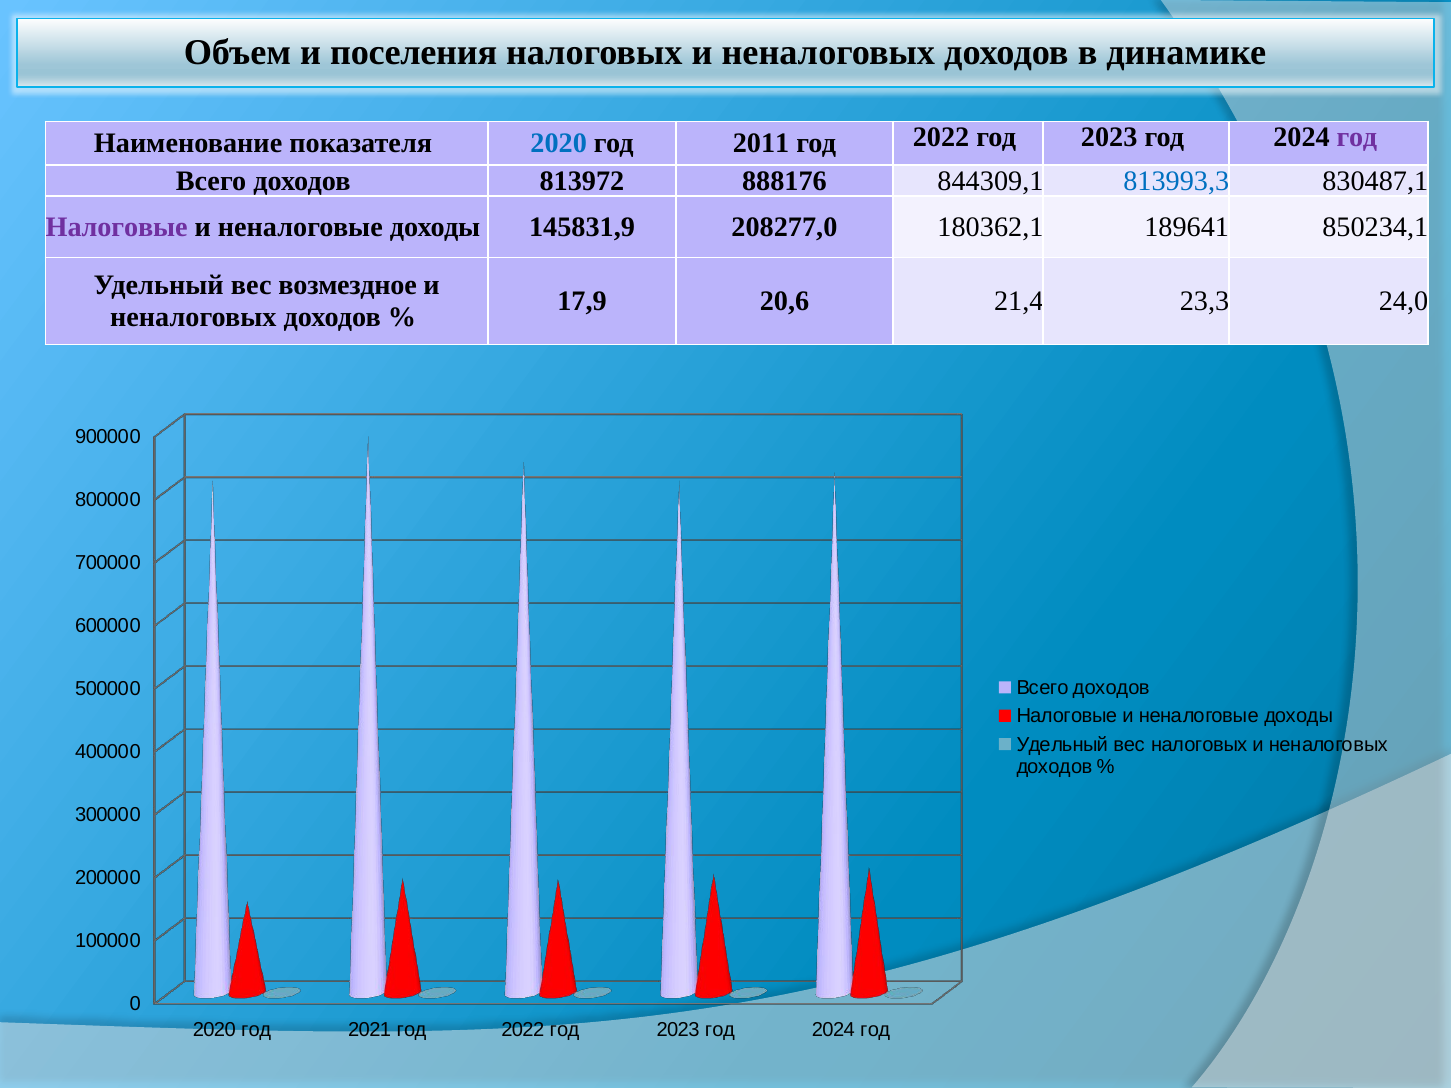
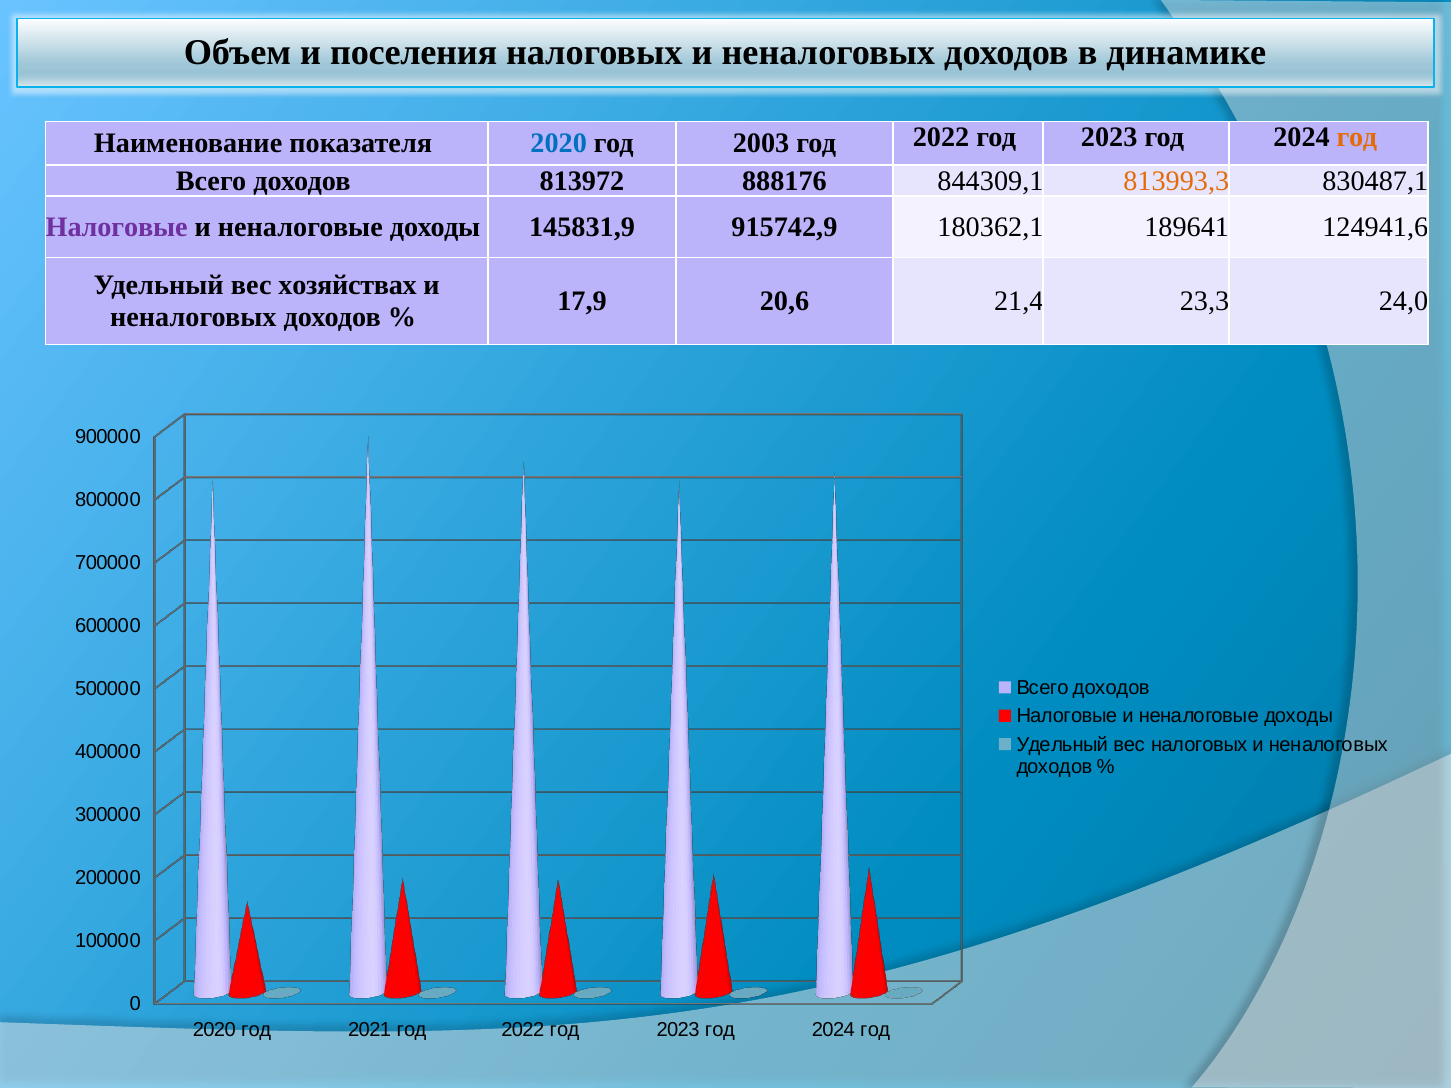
2011: 2011 -> 2003
год at (1357, 137) colour: purple -> orange
813993,3 colour: blue -> orange
208277,0: 208277,0 -> 915742,9
850234,1: 850234,1 -> 124941,6
возмездное: возмездное -> хозяйствах
